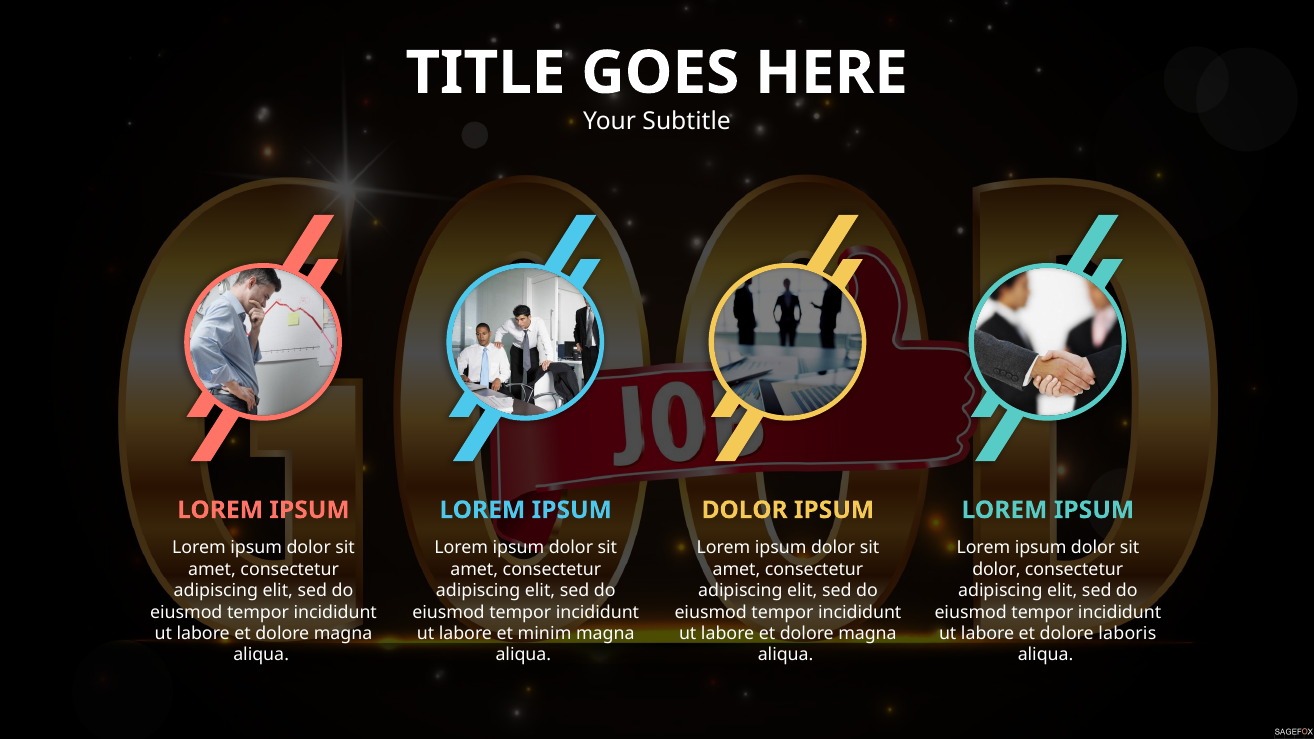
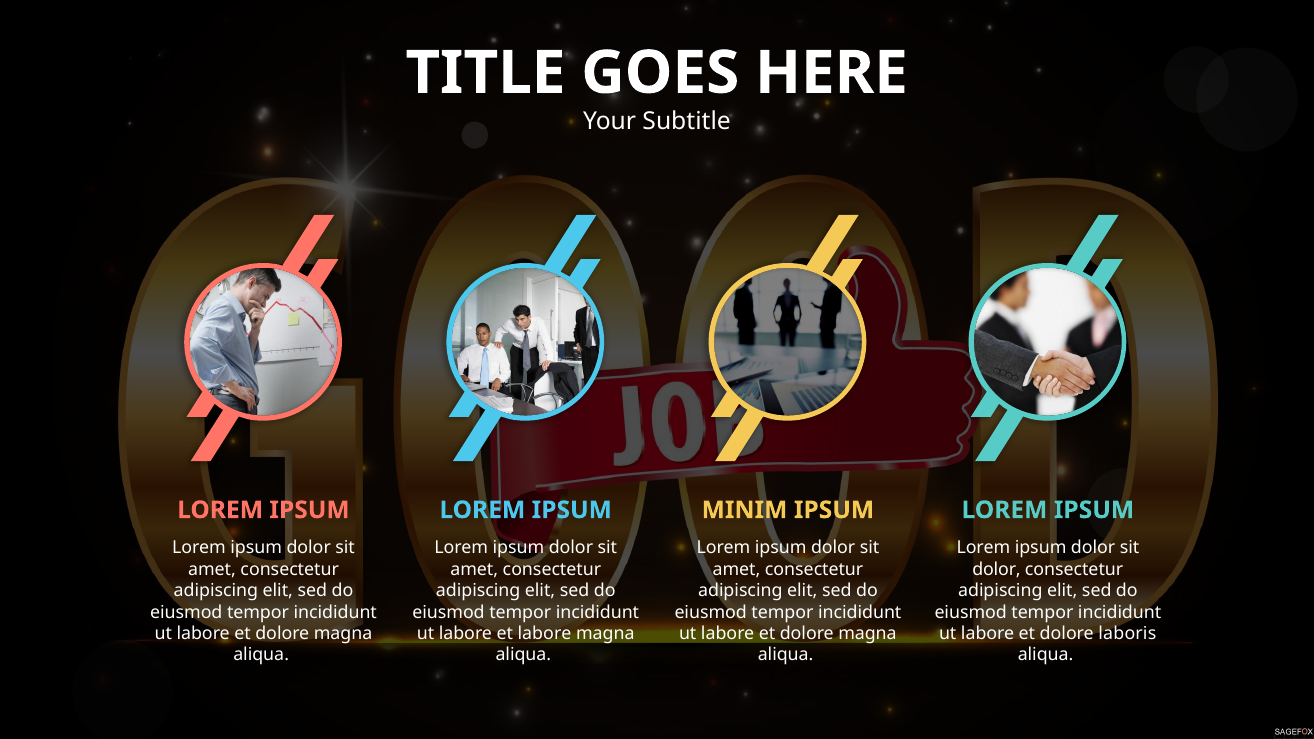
DOLOR at (745, 510): DOLOR -> MINIM
et minim: minim -> labore
